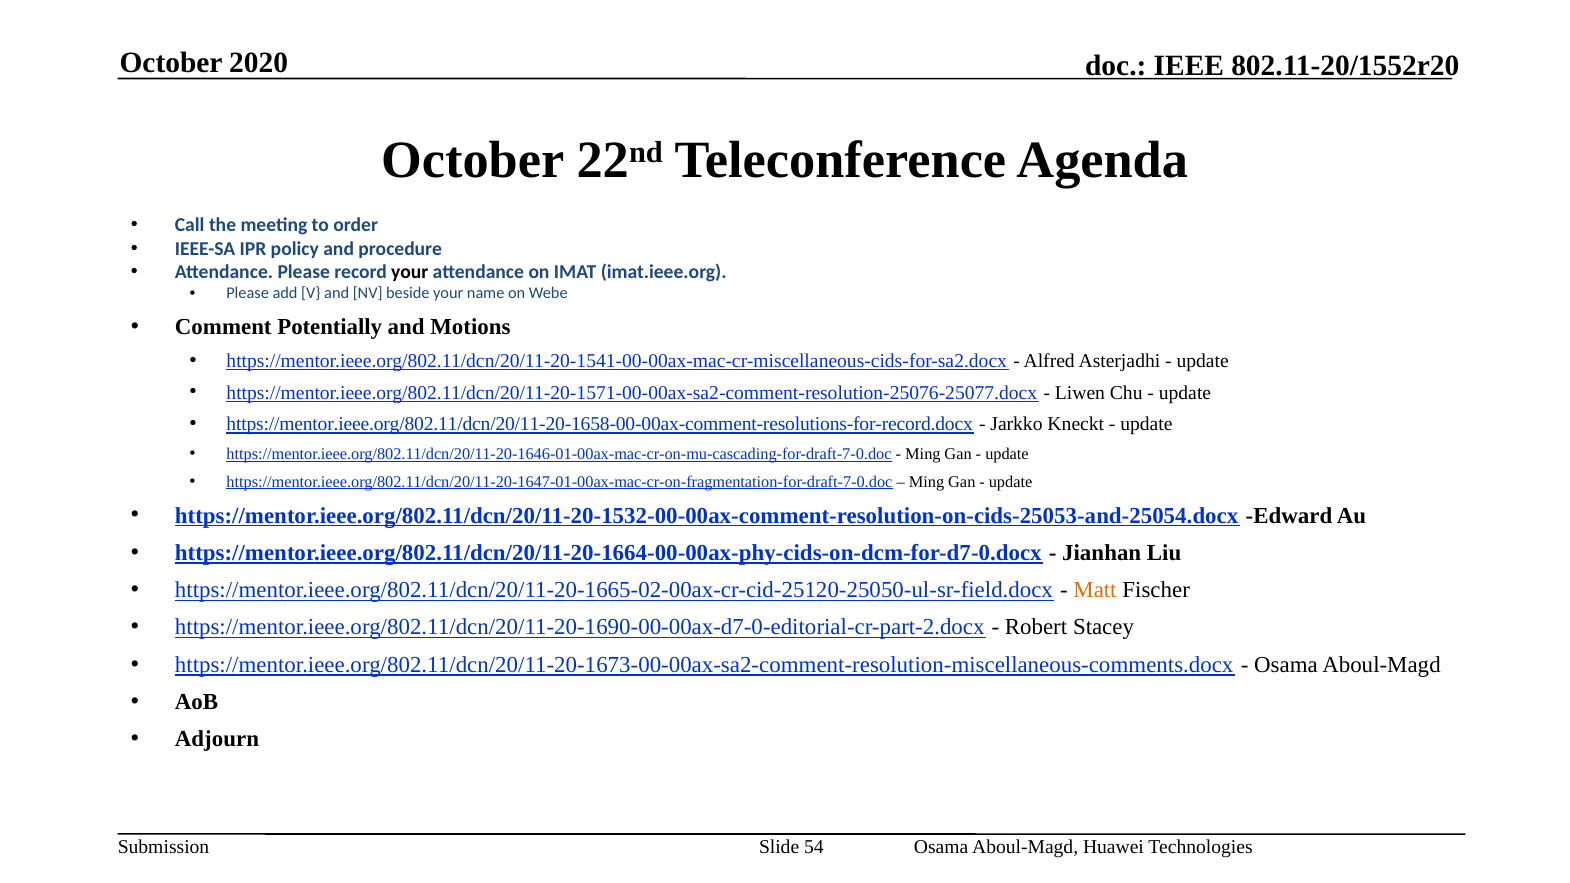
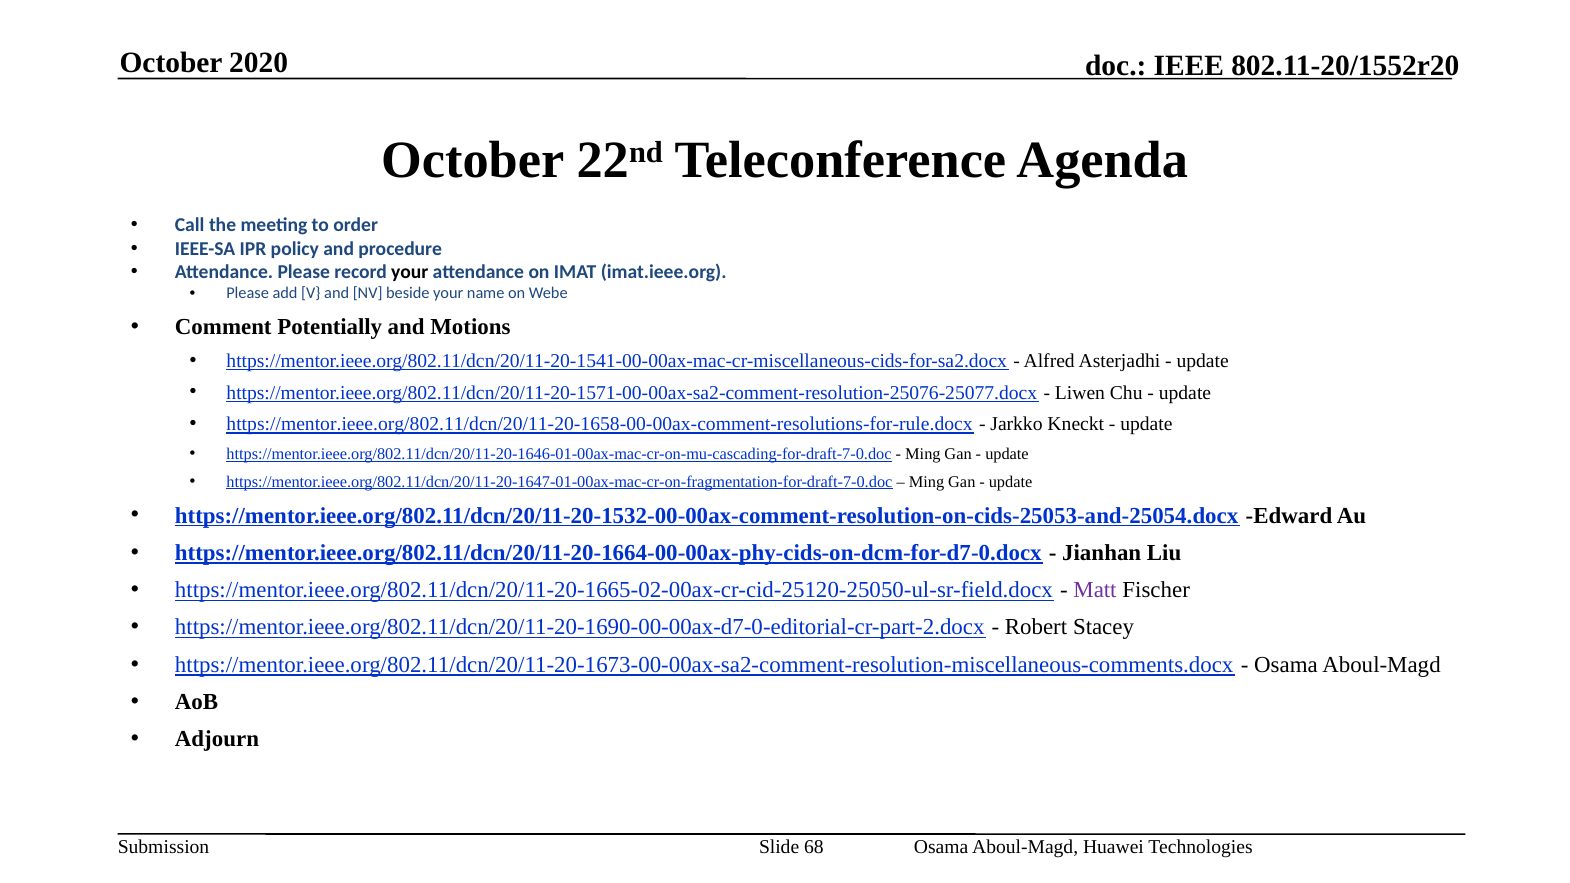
https://mentor.ieee.org/802.11/dcn/20/11-20-1658-00-00ax-comment-resolutions-for-record.docx: https://mentor.ieee.org/802.11/dcn/20/11-20-1658-00-00ax-comment-resolutions-for-record.docx -> https://mentor.ieee.org/802.11/dcn/20/11-20-1658-00-00ax-comment-resolutions-for-rule.docx
Matt colour: orange -> purple
54: 54 -> 68
